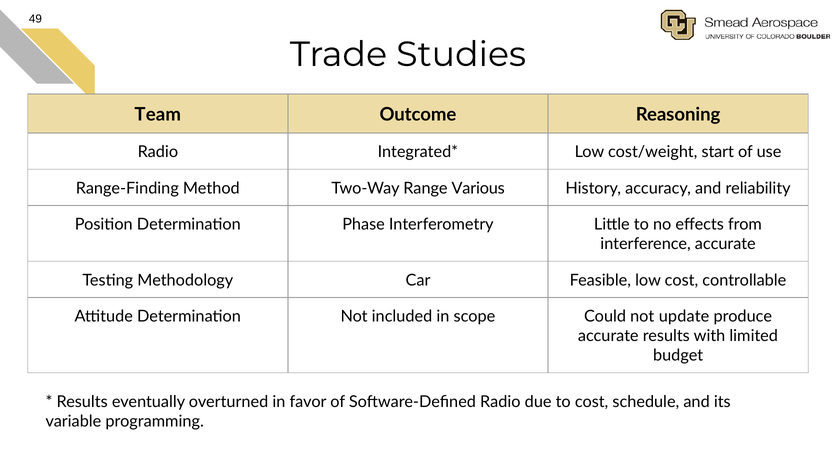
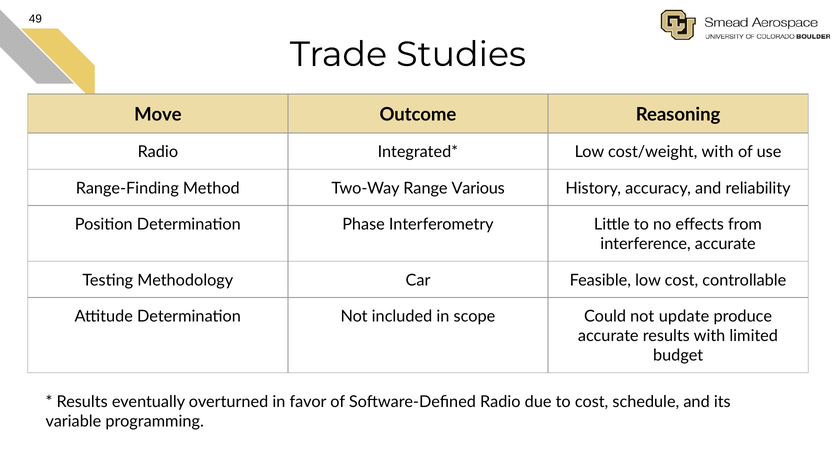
Team: Team -> Move
cost/weight start: start -> with
